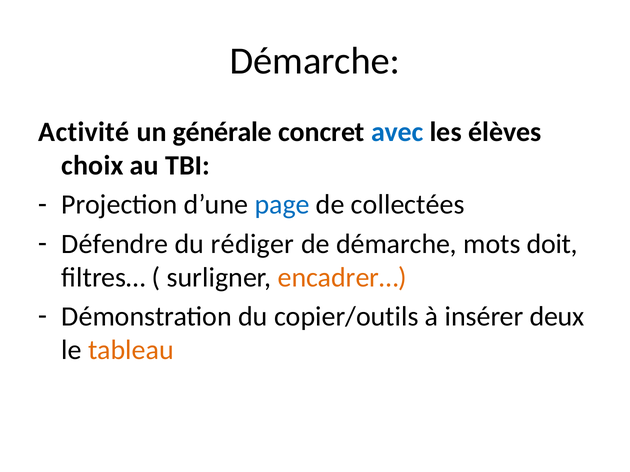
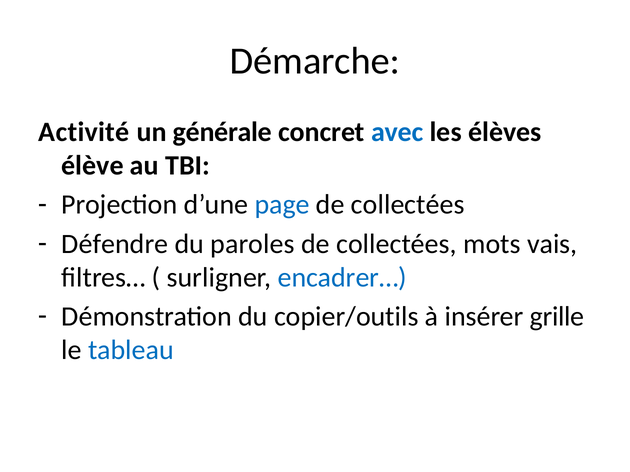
choix: choix -> élève
rédiger: rédiger -> paroles
démarche at (397, 244): démarche -> collectées
doit: doit -> vais
encadrer… colour: orange -> blue
deux: deux -> grille
tableau colour: orange -> blue
